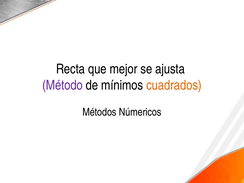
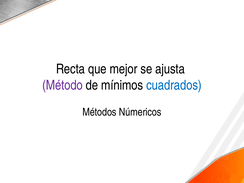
cuadrados colour: orange -> blue
